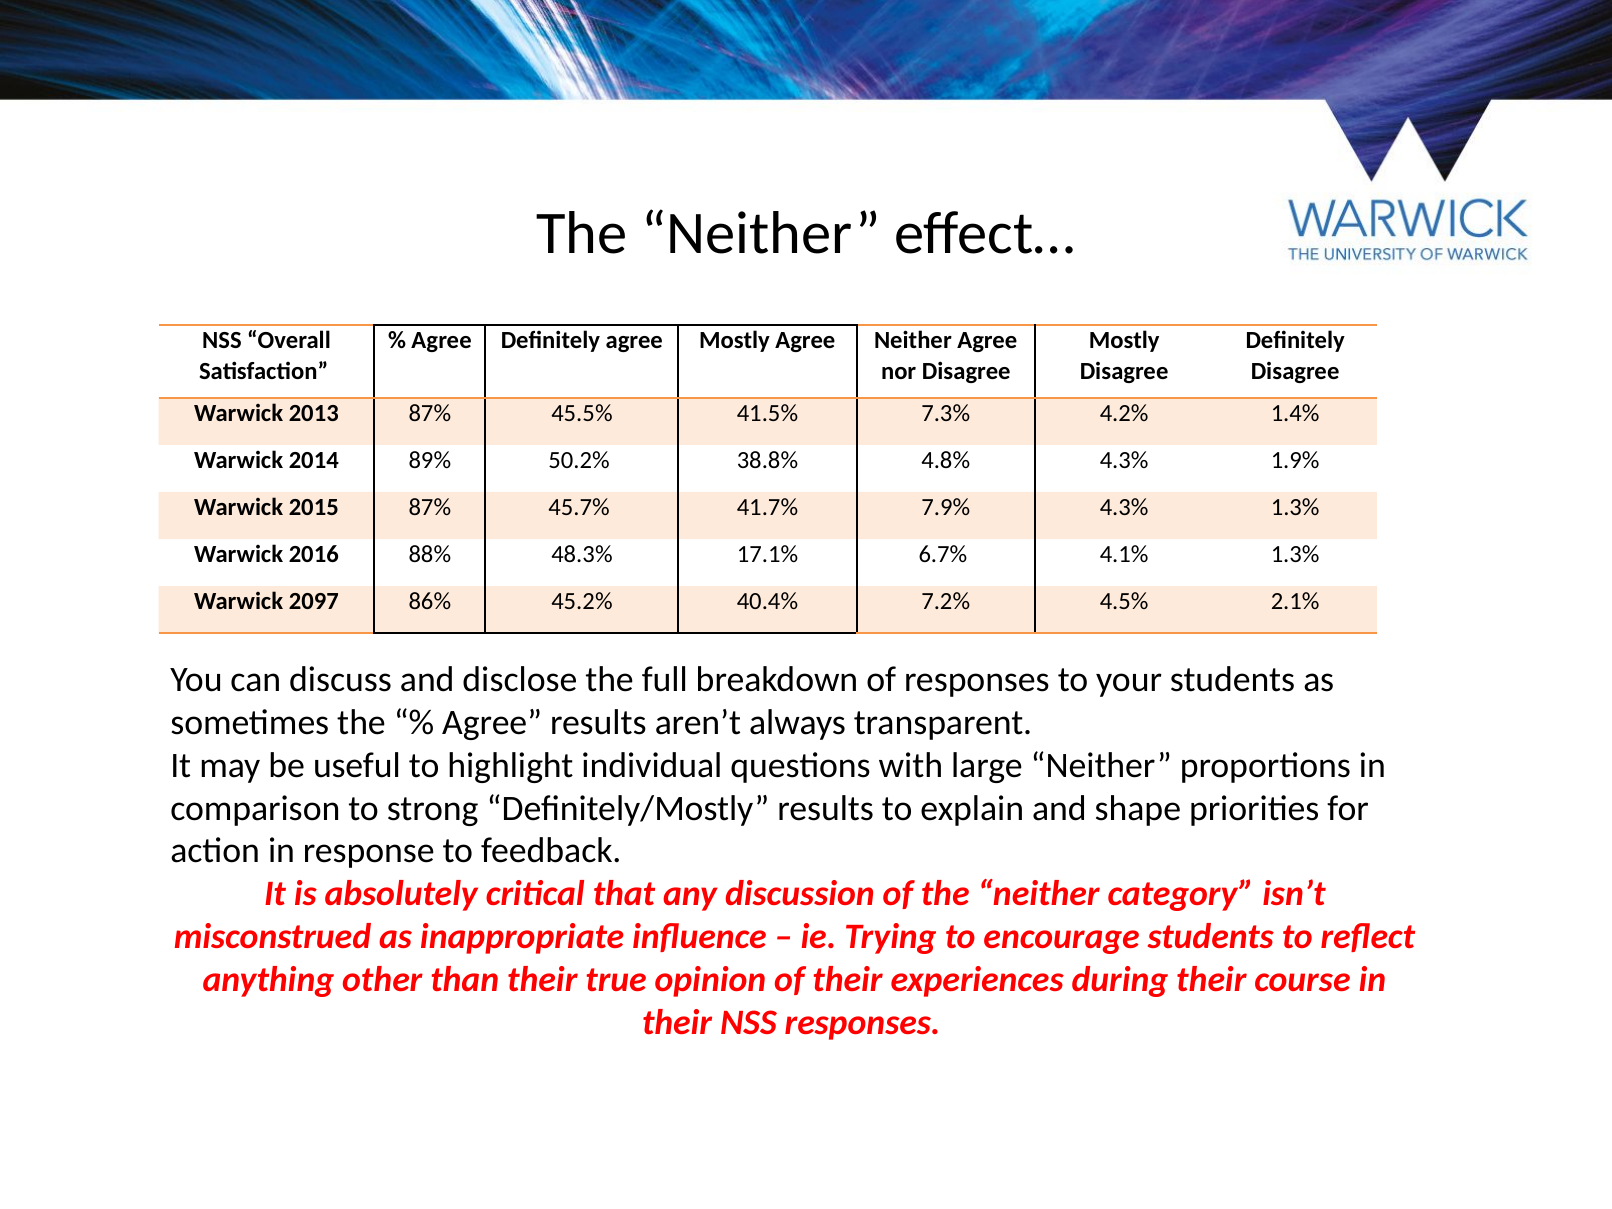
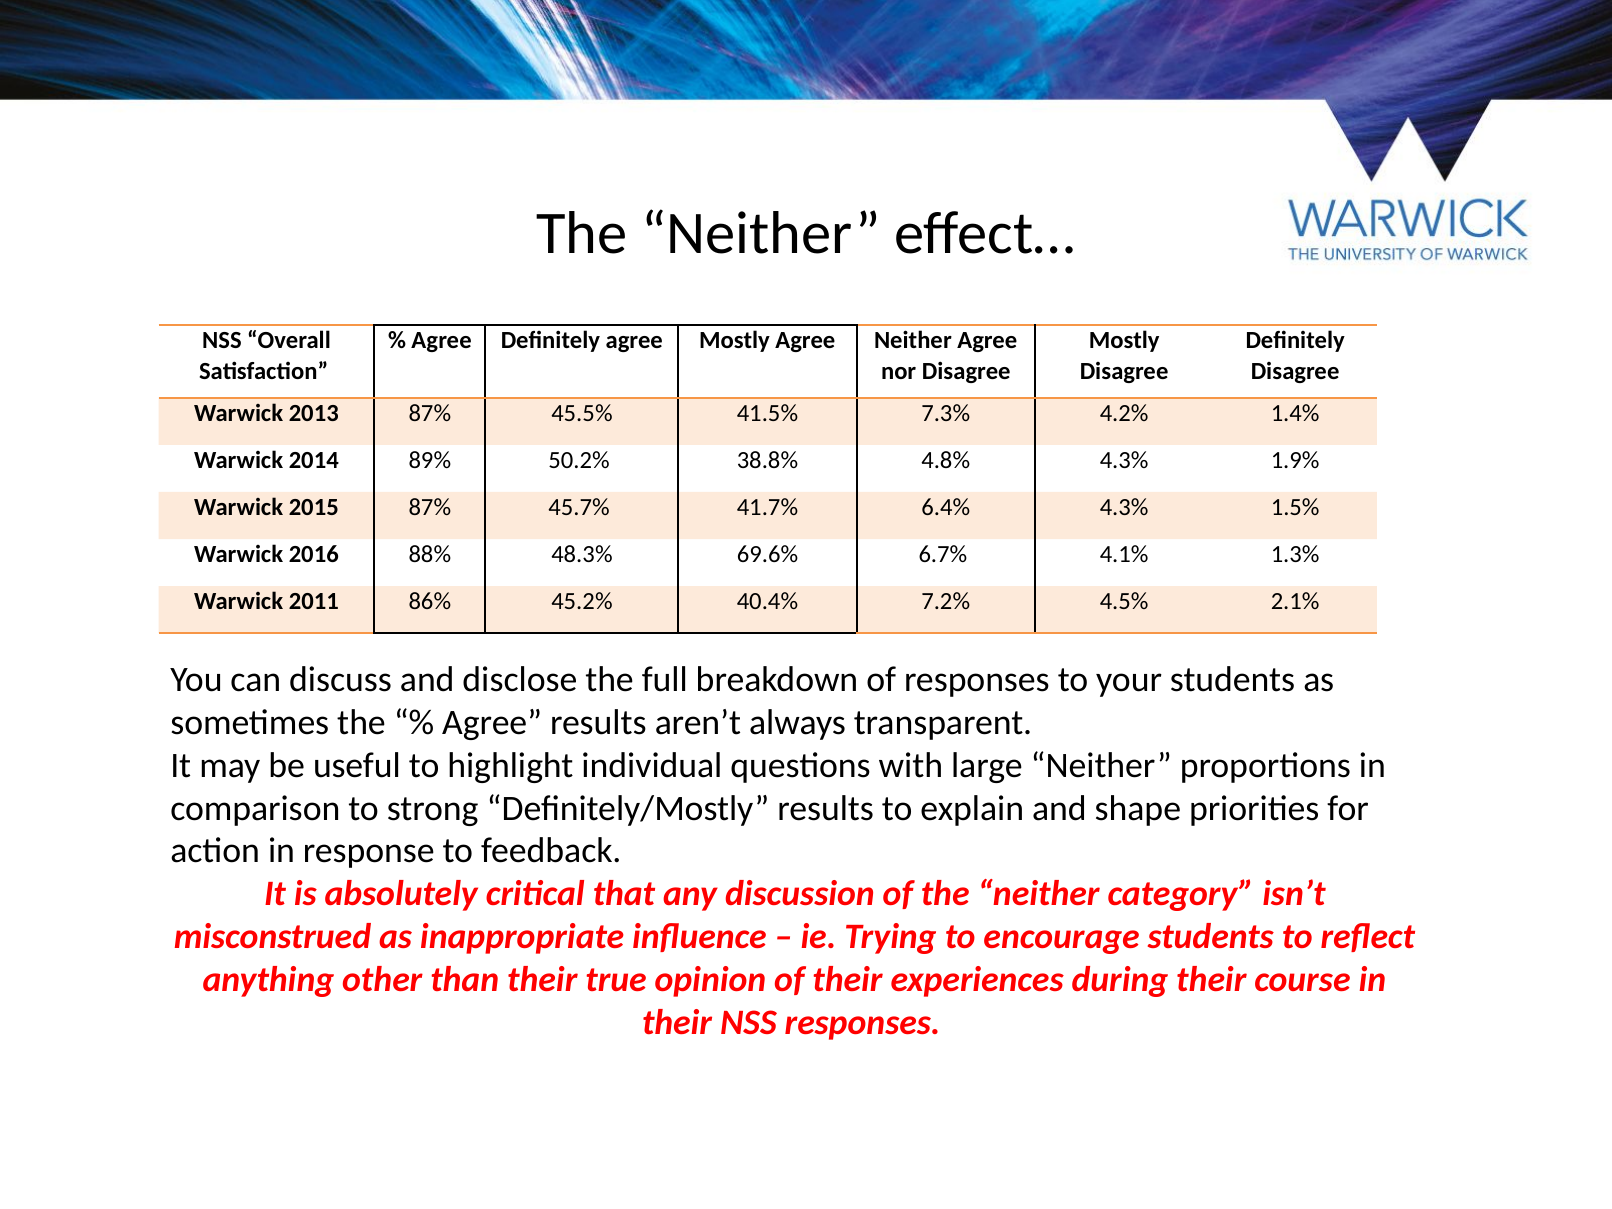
7.9%: 7.9% -> 6.4%
4.3% 1.3%: 1.3% -> 1.5%
17.1%: 17.1% -> 69.6%
2097: 2097 -> 2011
